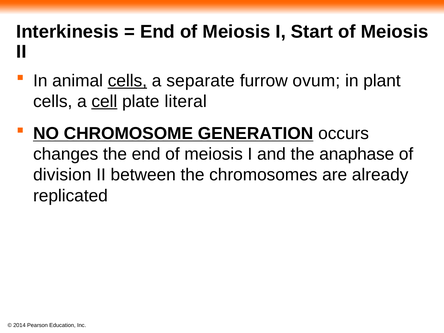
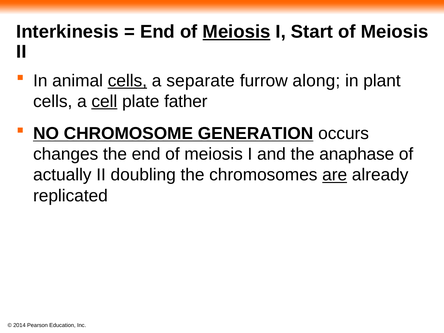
Meiosis at (237, 32) underline: none -> present
ovum: ovum -> along
literal: literal -> father
division: division -> actually
between: between -> doubling
are underline: none -> present
